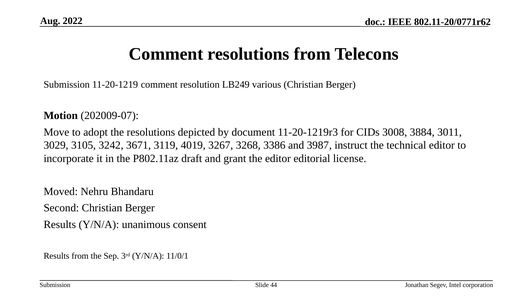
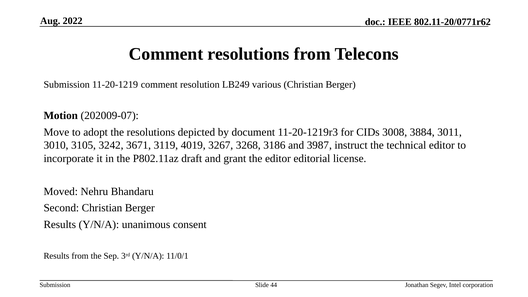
3029: 3029 -> 3010
3386: 3386 -> 3186
